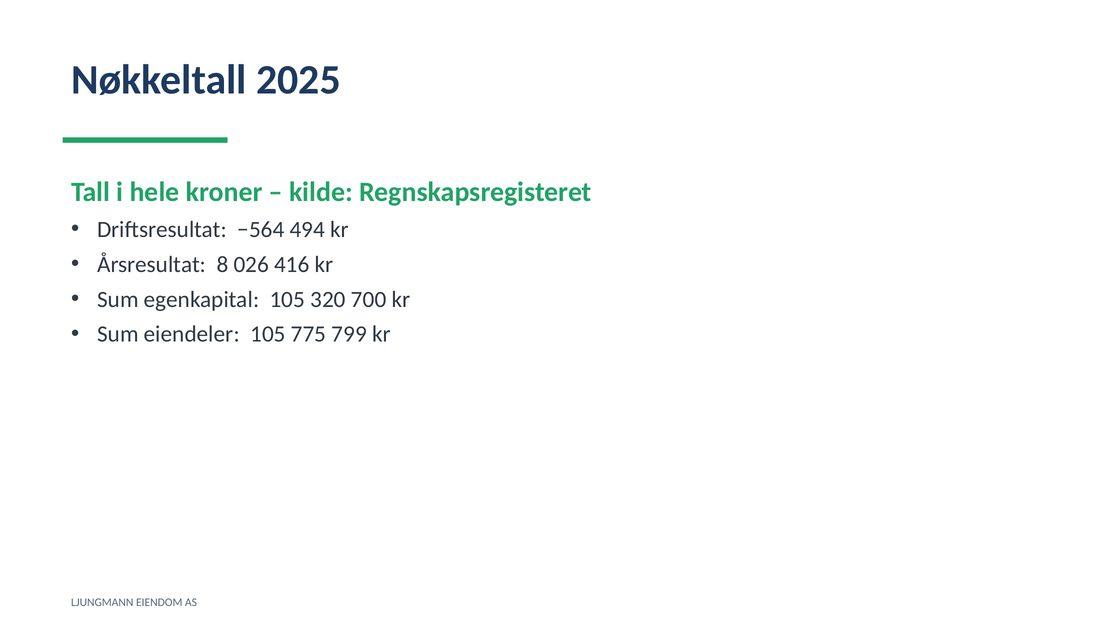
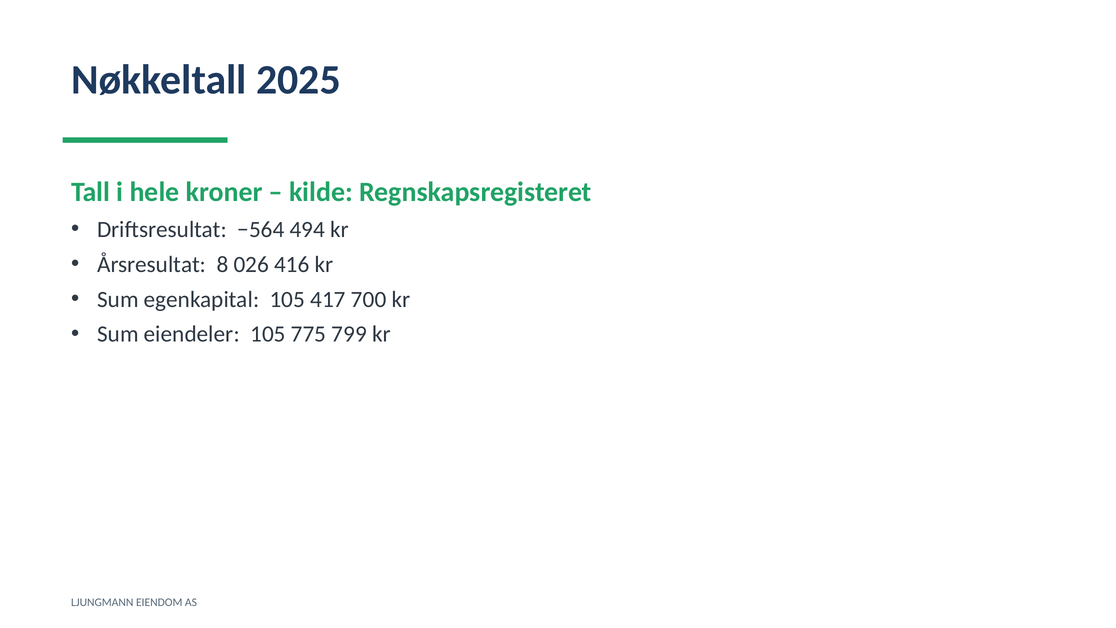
320: 320 -> 417
